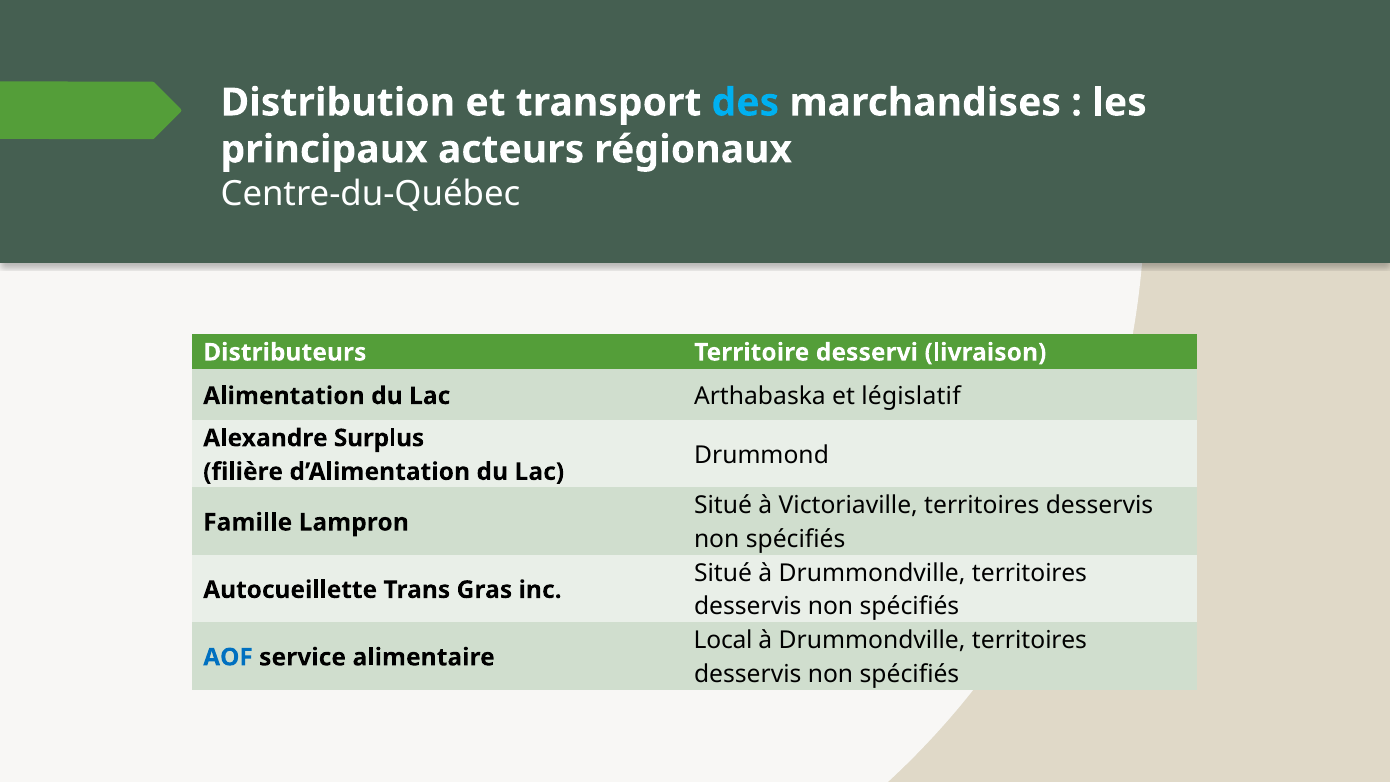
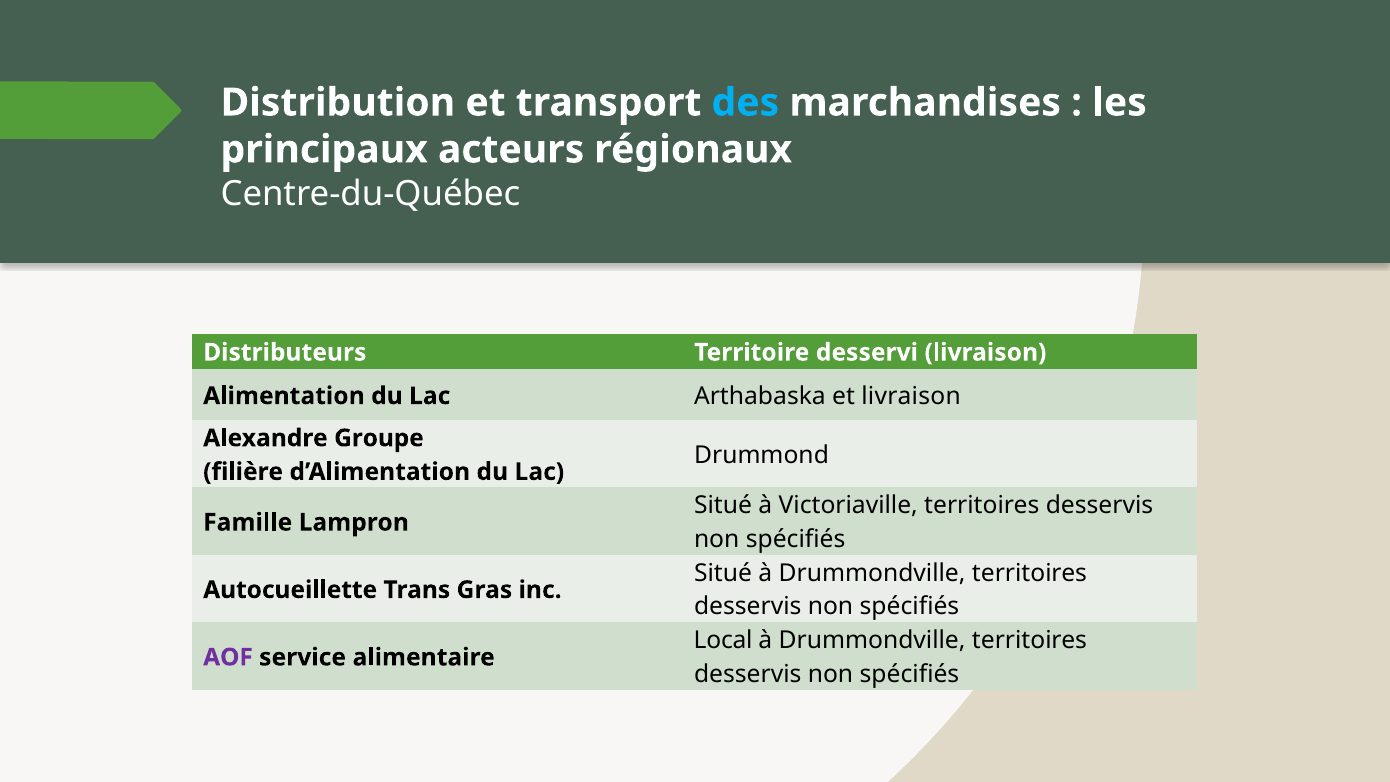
et législatif: législatif -> livraison
Surplus: Surplus -> Groupe
AOF colour: blue -> purple
